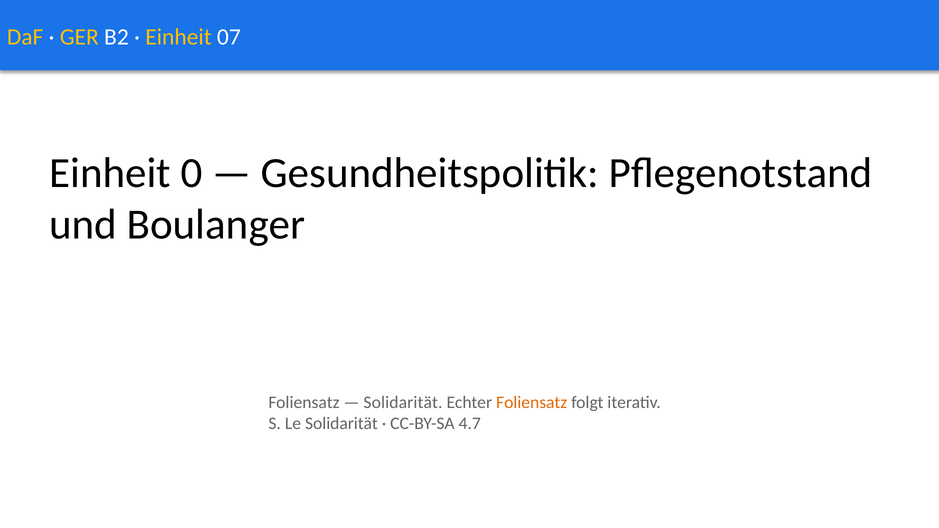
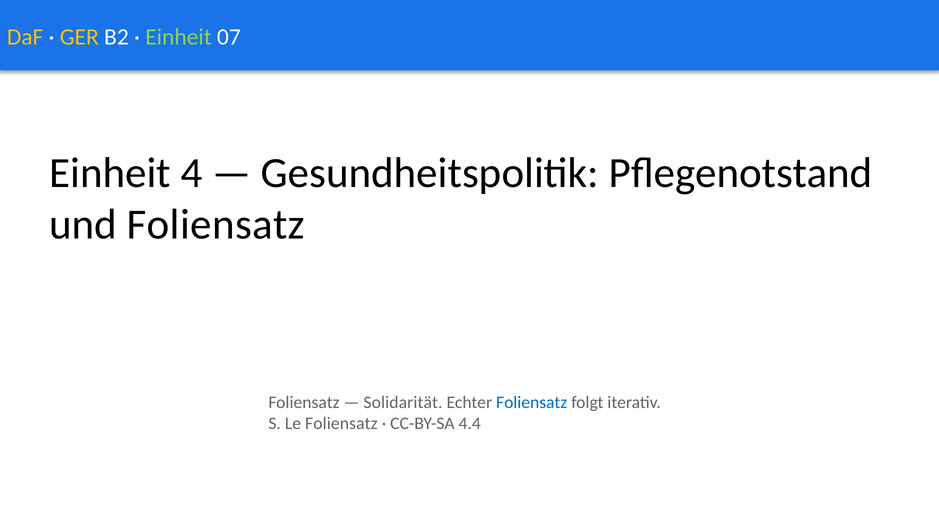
Einheit at (178, 37) colour: yellow -> light green
0: 0 -> 4
und Boulanger: Boulanger -> Foliensatz
Foliensatz at (532, 403) colour: orange -> blue
Le Solidarität: Solidarität -> Foliensatz
4.7: 4.7 -> 4.4
